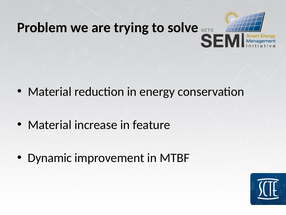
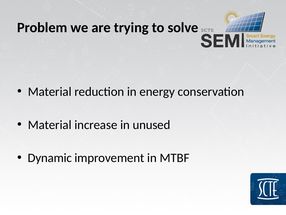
feature: feature -> unused
